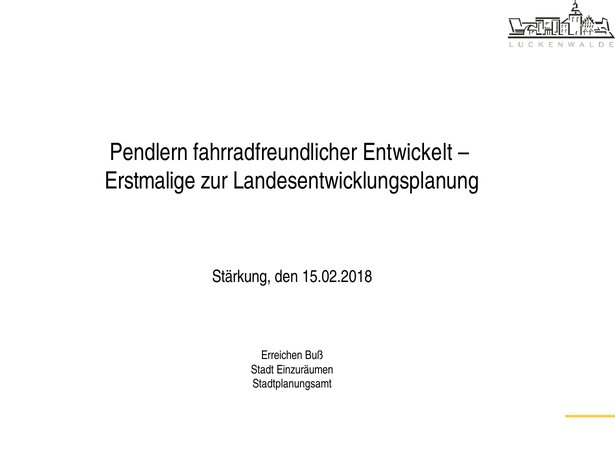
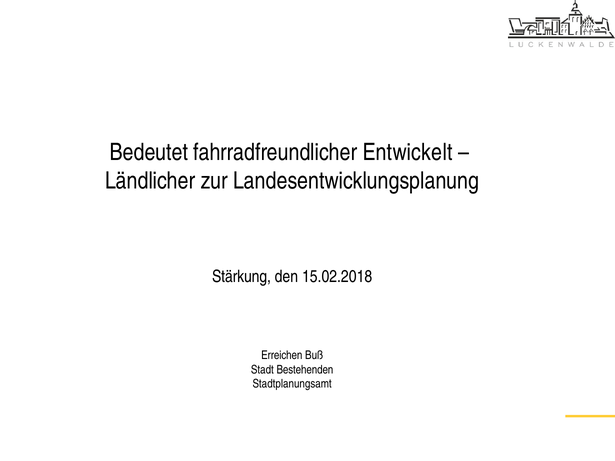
Pendlern: Pendlern -> Bedeutet
Erstmalige: Erstmalige -> Ländlicher
Einzuräumen: Einzuräumen -> Bestehenden
